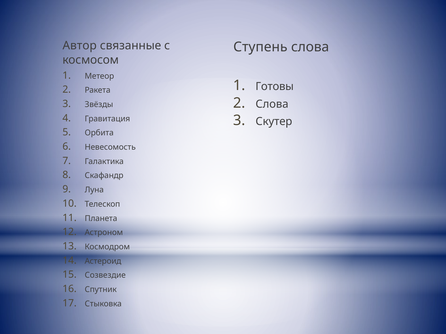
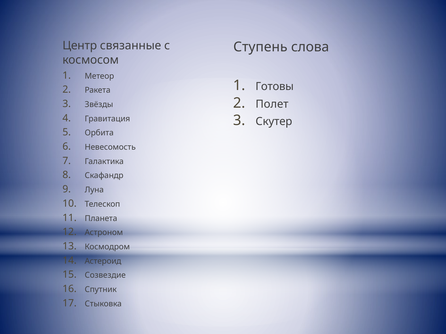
Автор: Автор -> Центр
Слова at (272, 104): Слова -> Полет
